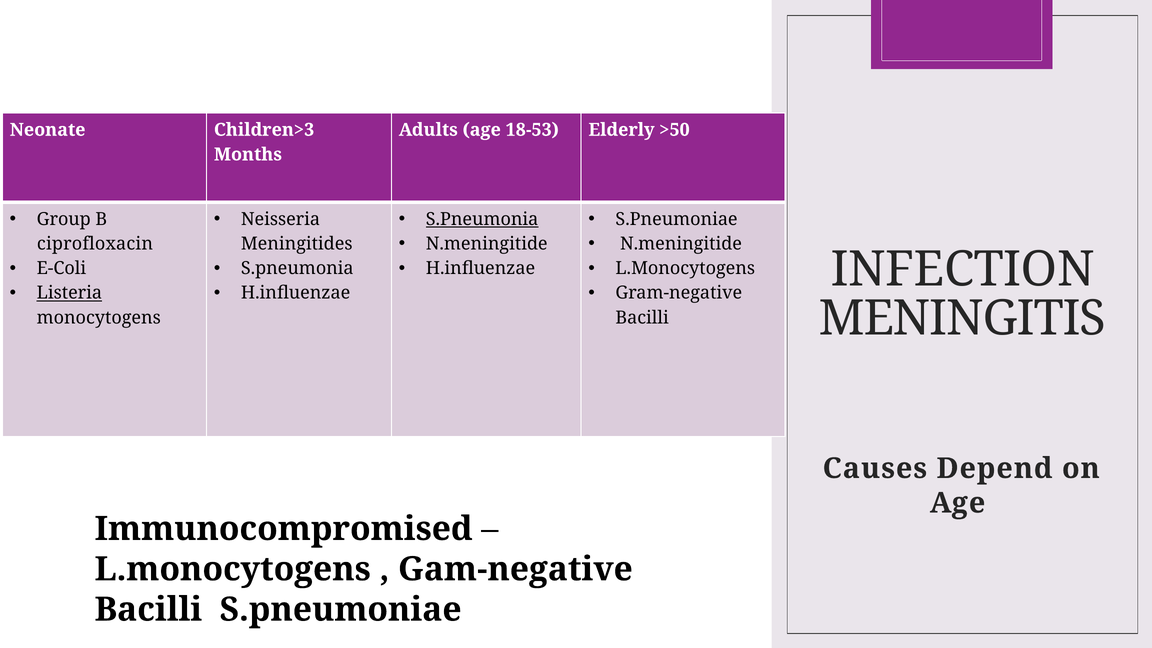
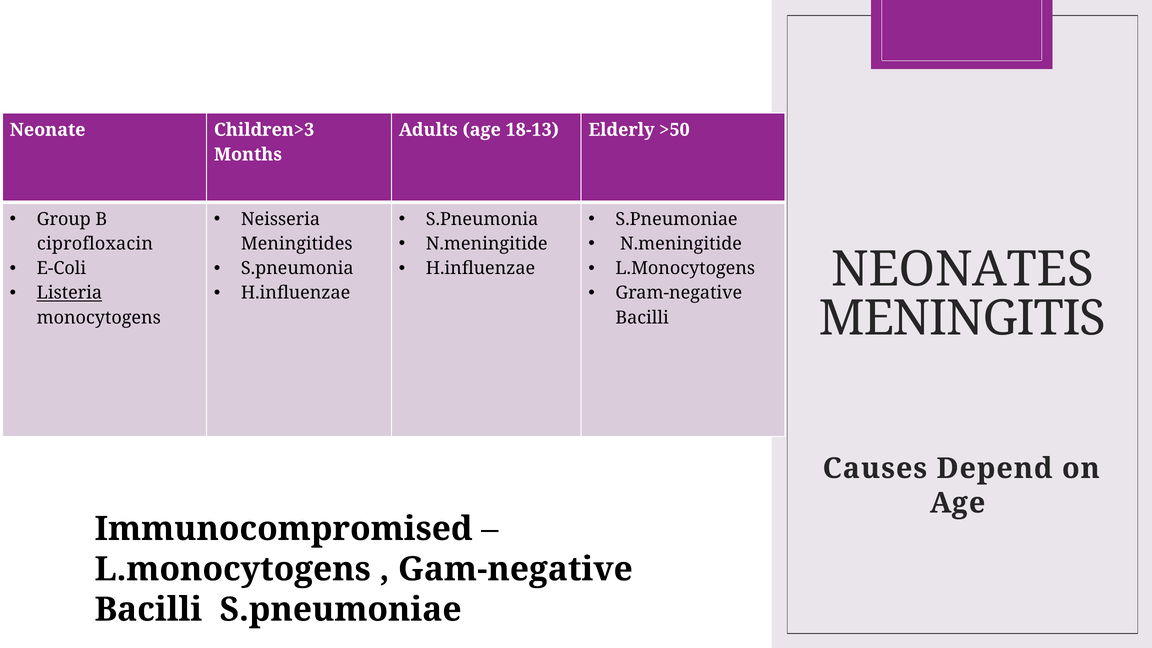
18-53: 18-53 -> 18-13
S.Pneumonia at (482, 219) underline: present -> none
INFECTION: INFECTION -> NEONATES
